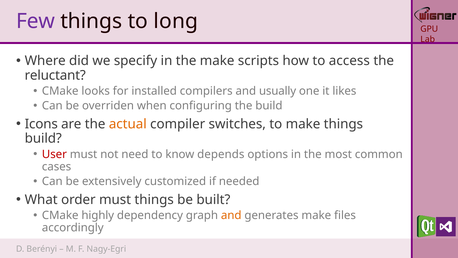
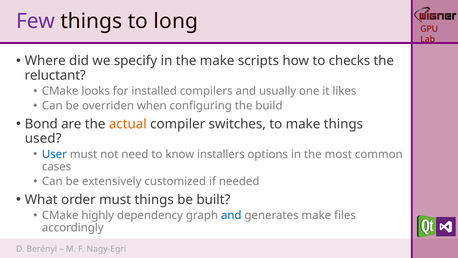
access: access -> checks
Icons: Icons -> Bond
build at (43, 138): build -> used
User colour: red -> blue
depends: depends -> installers
and at (231, 215) colour: orange -> blue
